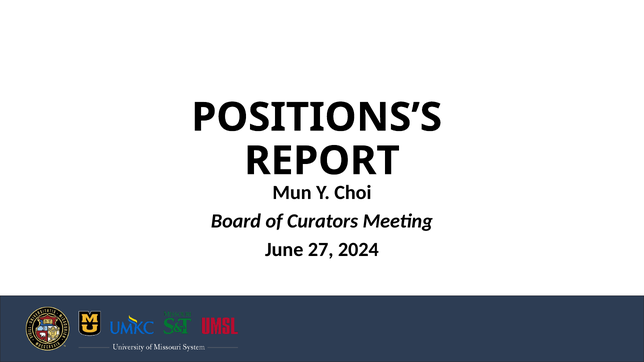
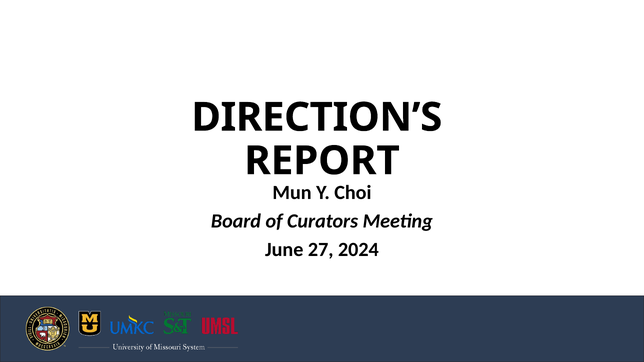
POSITIONS’S: POSITIONS’S -> DIRECTION’S
